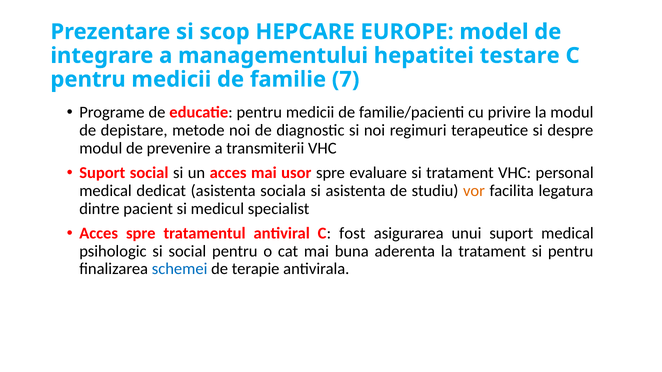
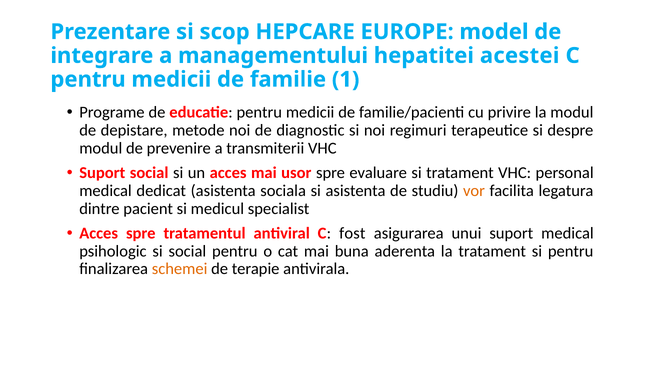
testare: testare -> acestei
7: 7 -> 1
schemei colour: blue -> orange
